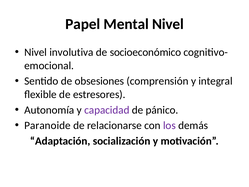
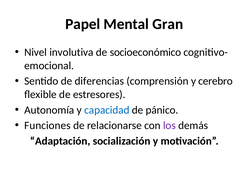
Mental Nivel: Nivel -> Gran
obsesiones: obsesiones -> diferencias
integral: integral -> cerebro
capacidad colour: purple -> blue
Paranoide: Paranoide -> Funciones
